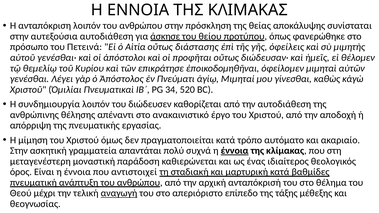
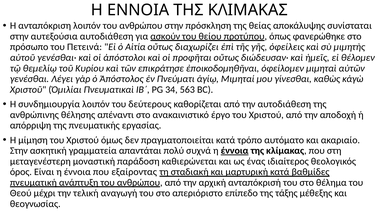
άσκησε: άσκησε -> ασκούν
διάστασης: διάστασης -> διαχωρίζει
520: 520 -> 563
διώδευσεν: διώδευσεν -> δεύτερους
αντιστοιχεί: αντιστοιχεί -> εξαίροντας
αναγωγή underline: present -> none
